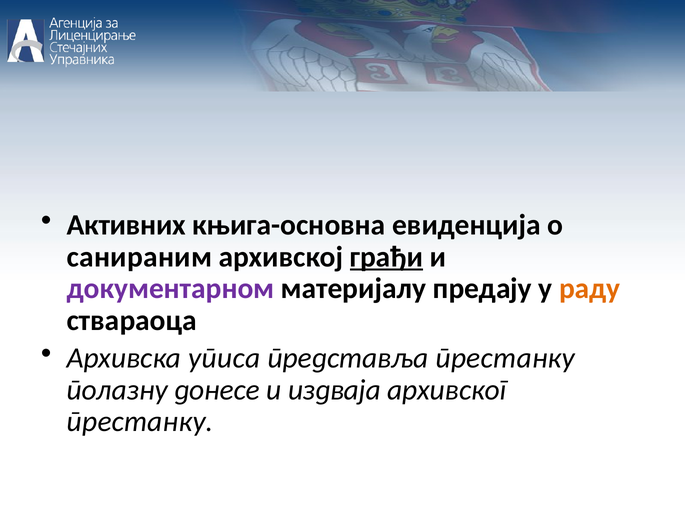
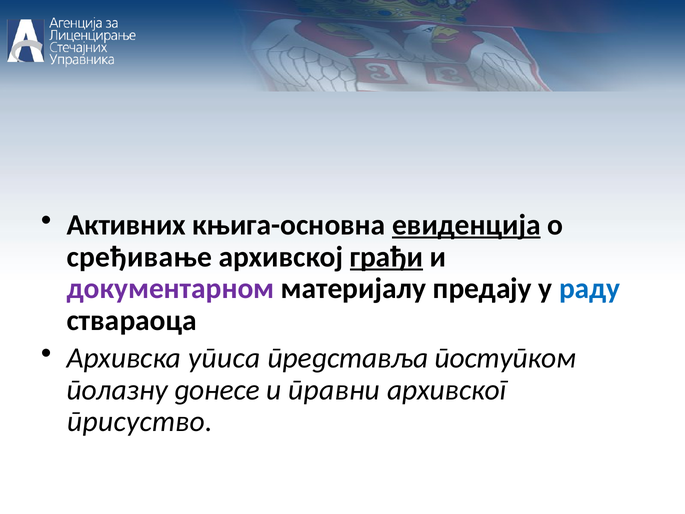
евиденција underline: none -> present
санираним: санираним -> сређивање
раду colour: orange -> blue
представља престанку: престанку -> поступком
издваја: издваја -> правни
престанку at (140, 422): престанку -> присуство
